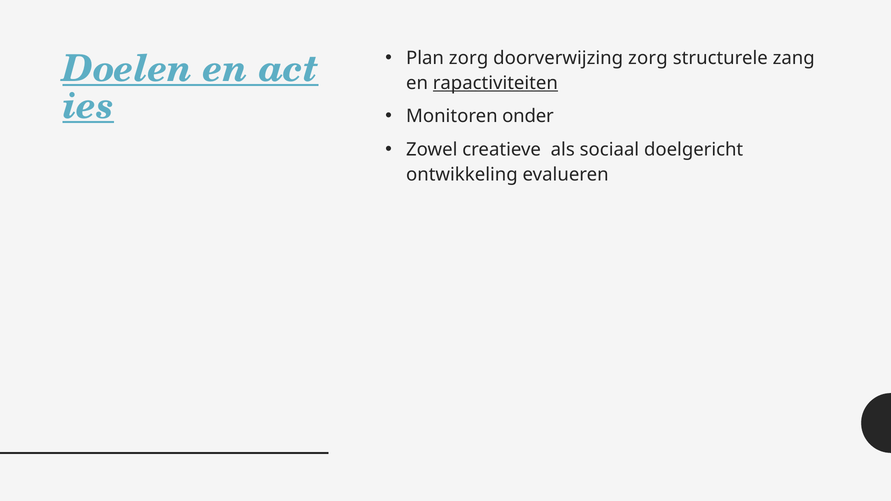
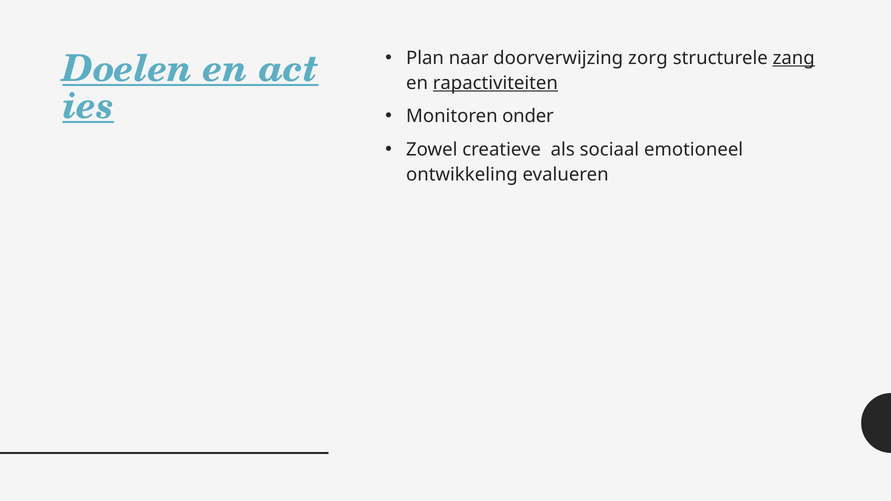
Plan zorg: zorg -> naar
zang underline: none -> present
doelgericht: doelgericht -> emotioneel
